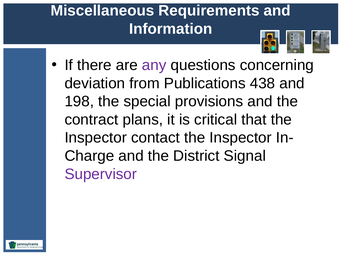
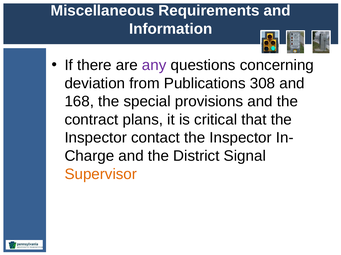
438: 438 -> 308
198: 198 -> 168
Supervisor colour: purple -> orange
